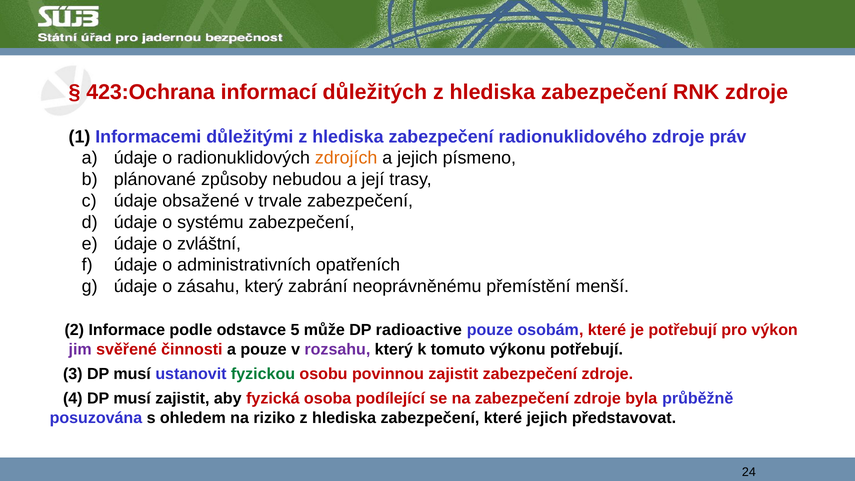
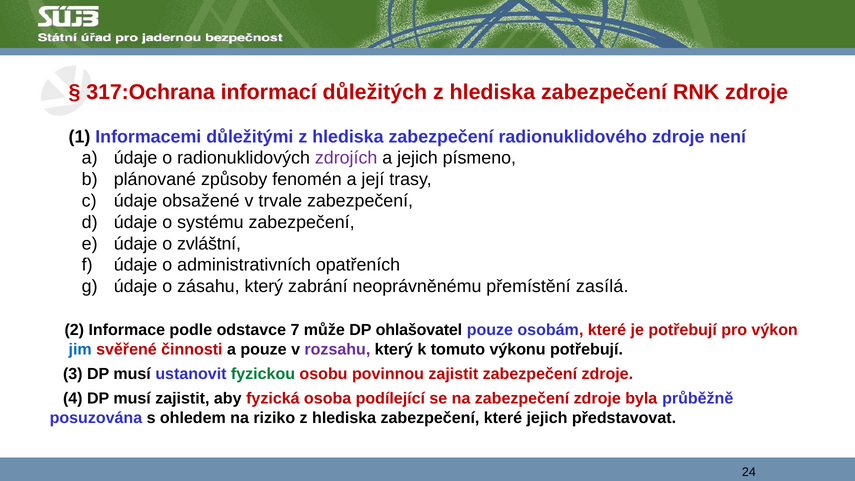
423:Ochrana: 423:Ochrana -> 317:Ochrana
práv: práv -> není
zdrojích colour: orange -> purple
nebudou: nebudou -> fenomén
menší: menší -> zasílá
5: 5 -> 7
radioactive: radioactive -> ohlašovatel
jim colour: purple -> blue
